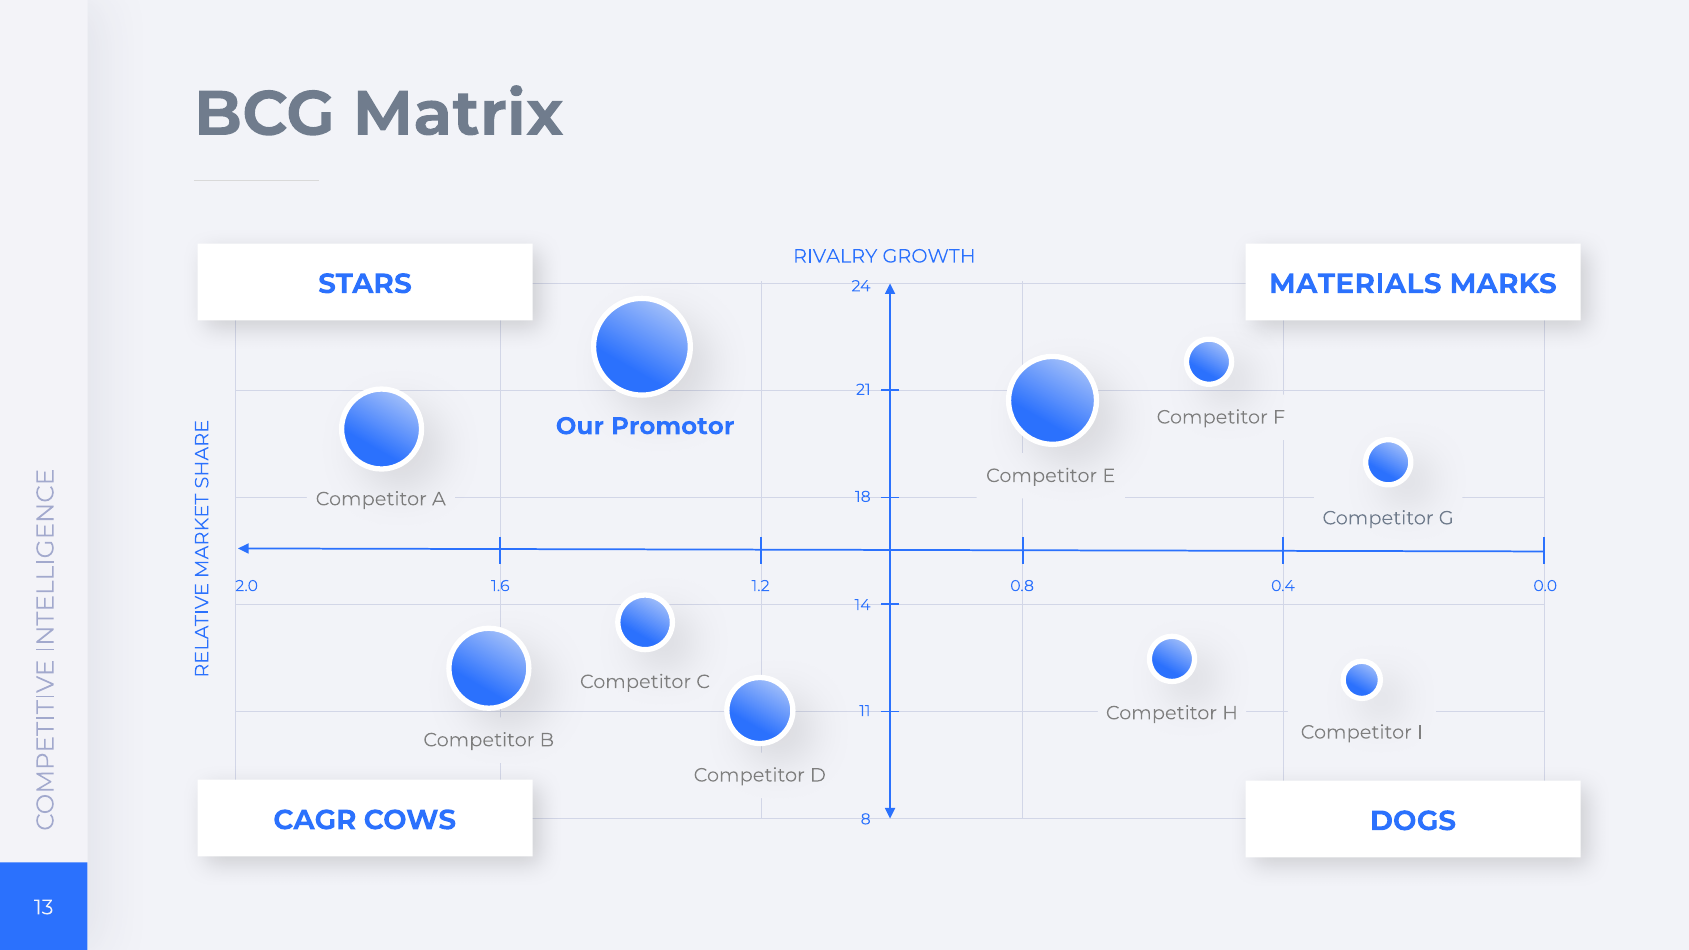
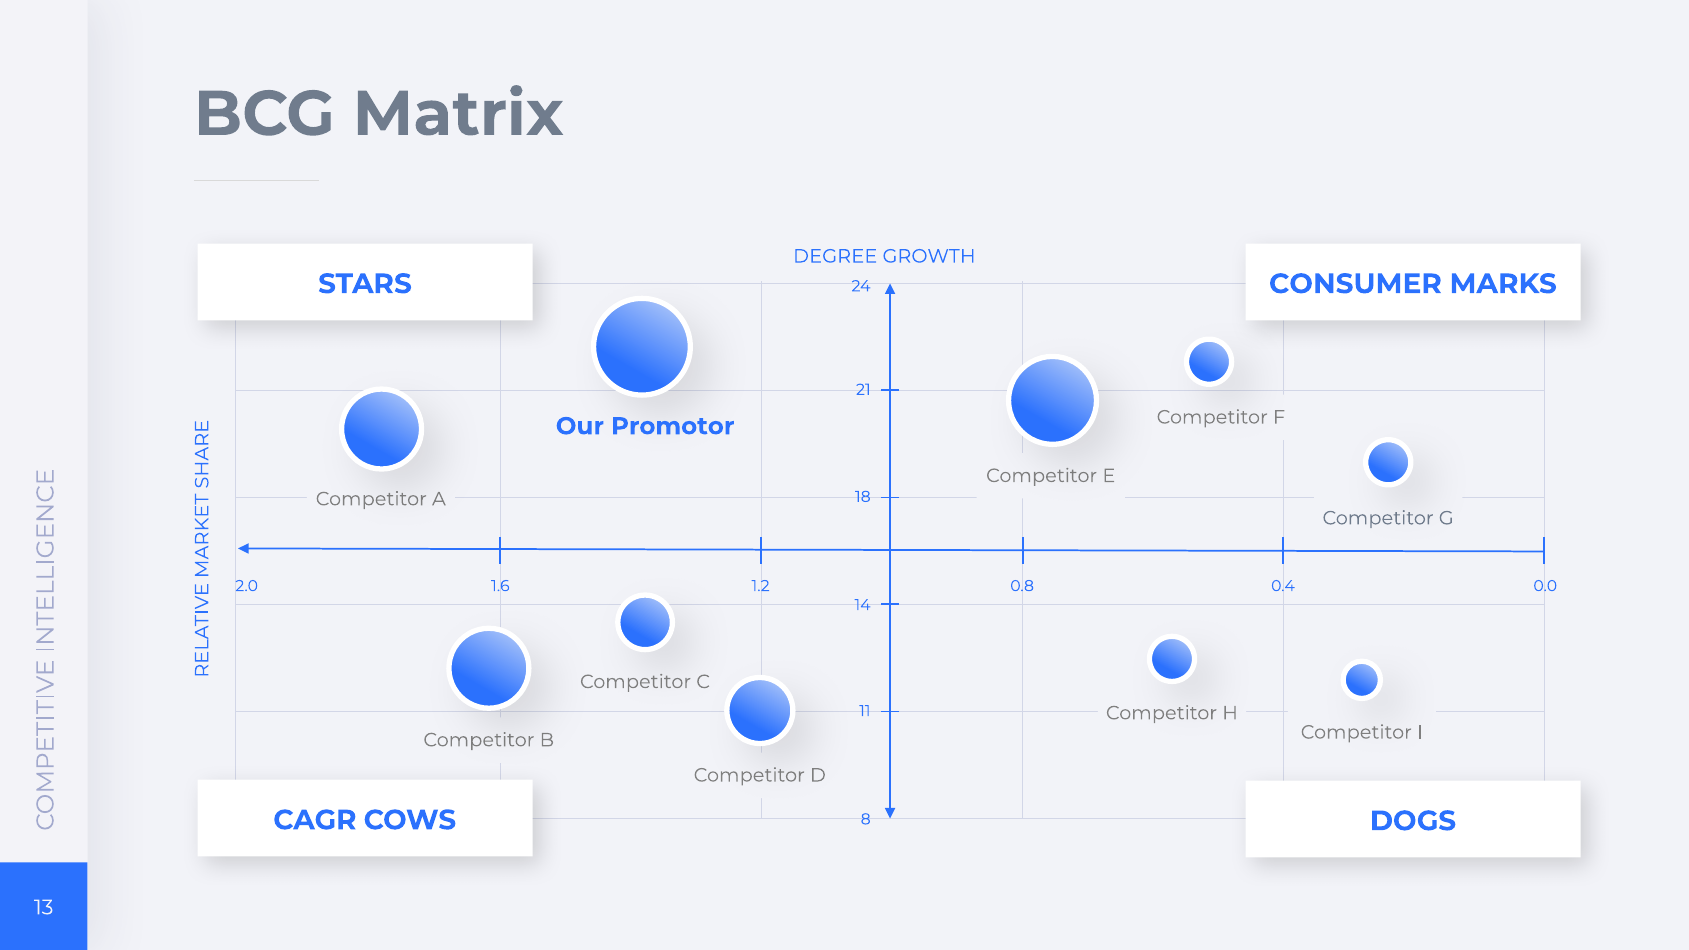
RIVALRY: RIVALRY -> DEGREE
MATERIALS: MATERIALS -> CONSUMER
